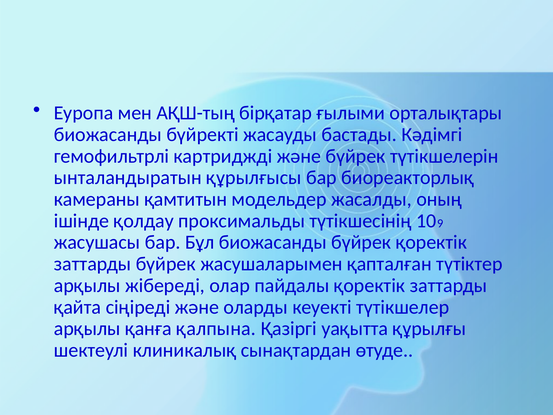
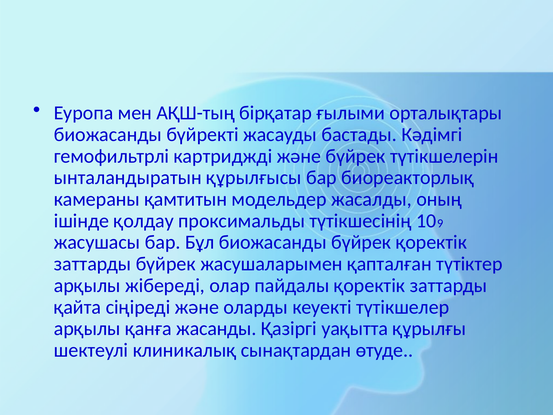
қалпына: қалпына -> жасанды
